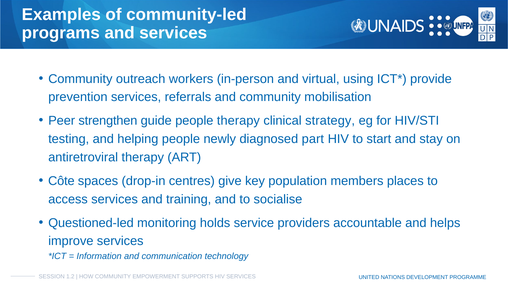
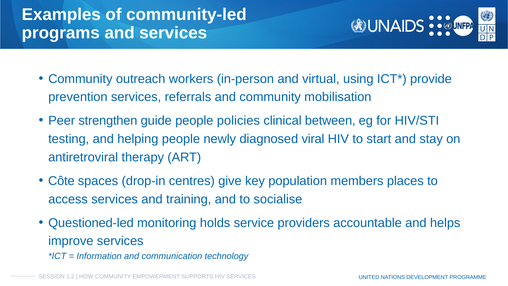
people therapy: therapy -> policies
strategy: strategy -> between
part: part -> viral
